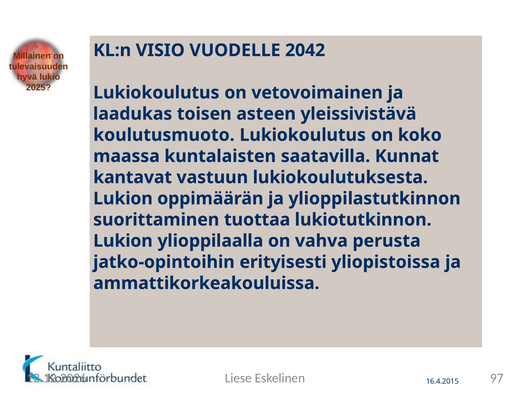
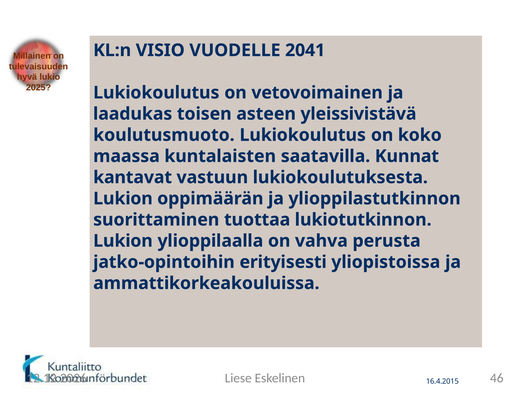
2042: 2042 -> 2041
97: 97 -> 46
